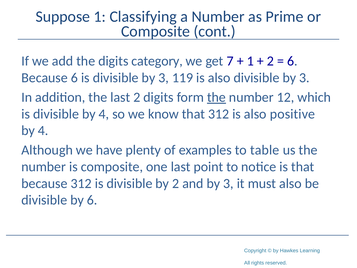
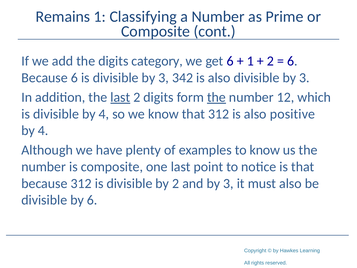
Suppose: Suppose -> Remains
get 7: 7 -> 6
119: 119 -> 342
last at (120, 97) underline: none -> present
to table: table -> know
